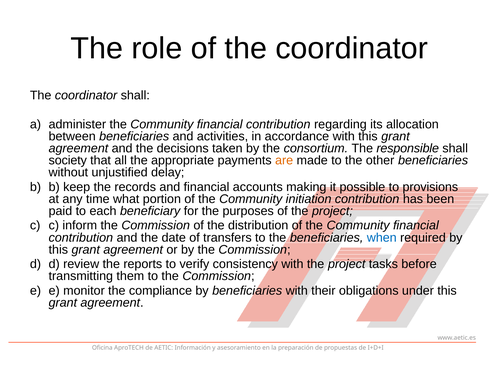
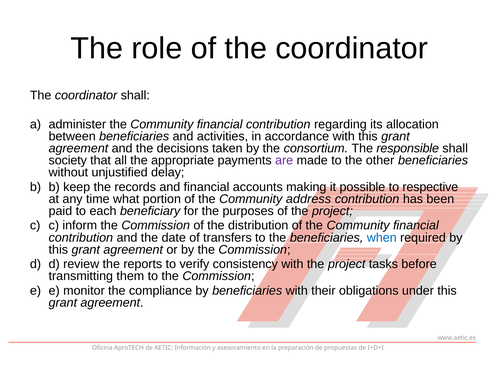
are colour: orange -> purple
provisions: provisions -> respective
initiation: initiation -> address
